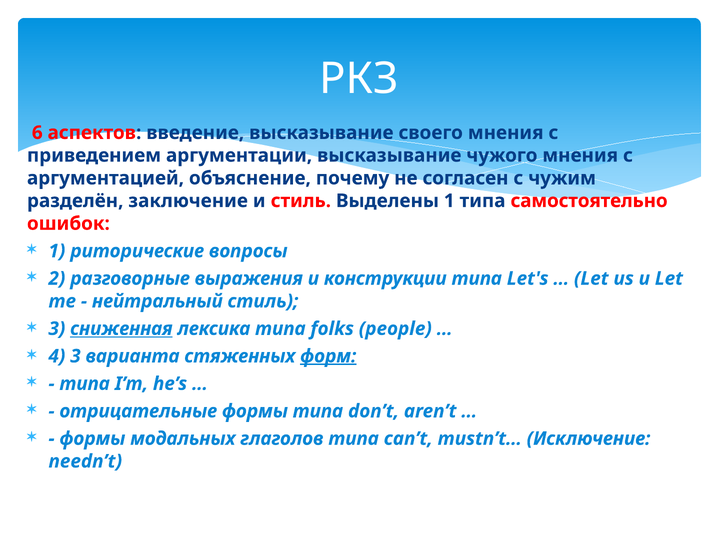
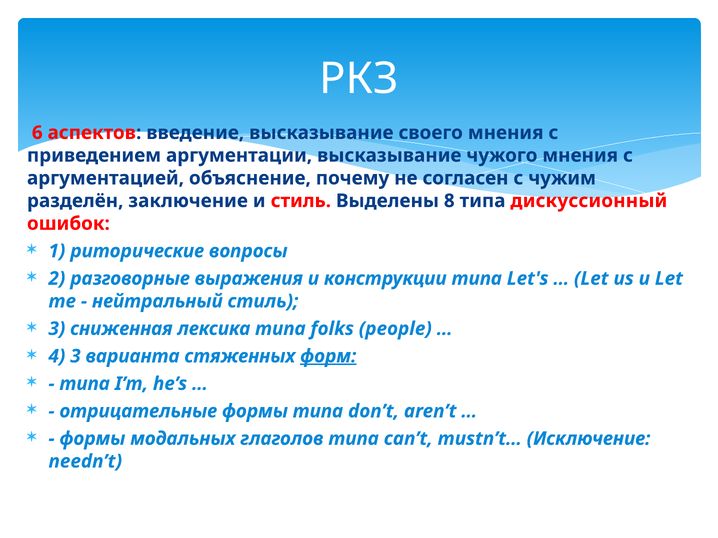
Выделены 1: 1 -> 8
самостоятельно: самостоятельно -> дискуссионный
сниженная underline: present -> none
